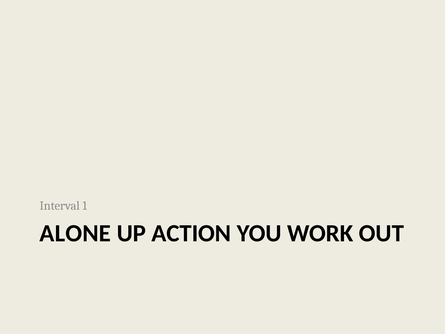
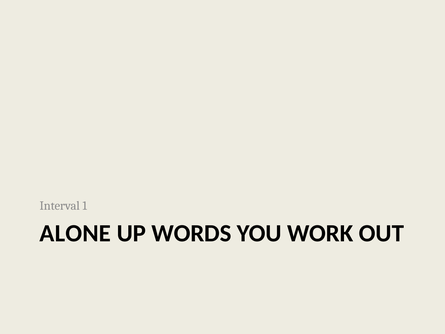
ACTION: ACTION -> WORDS
